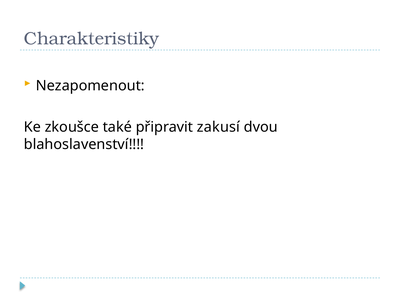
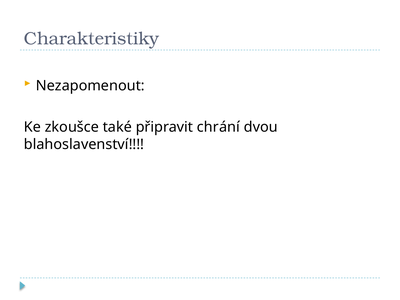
zakusí: zakusí -> chrání
